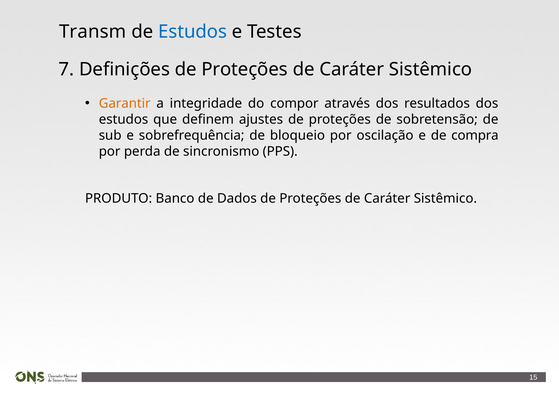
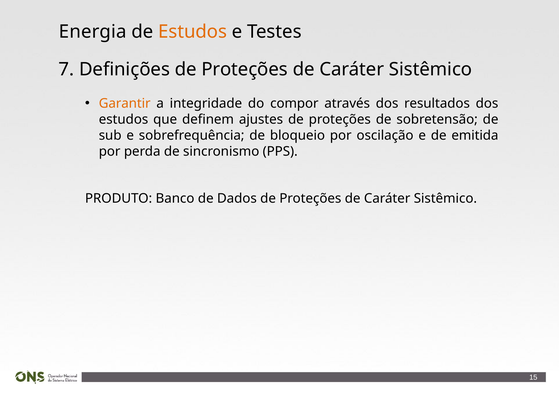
Transm: Transm -> Energia
Estudos at (193, 32) colour: blue -> orange
compra: compra -> emitida
